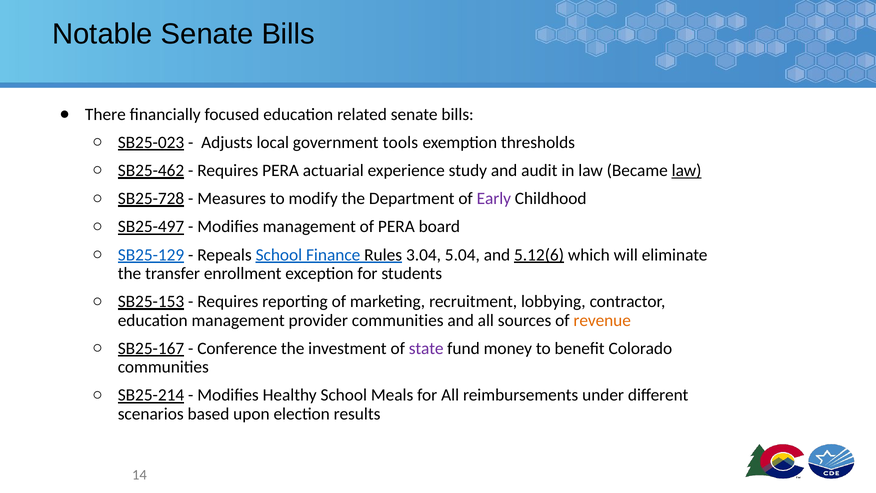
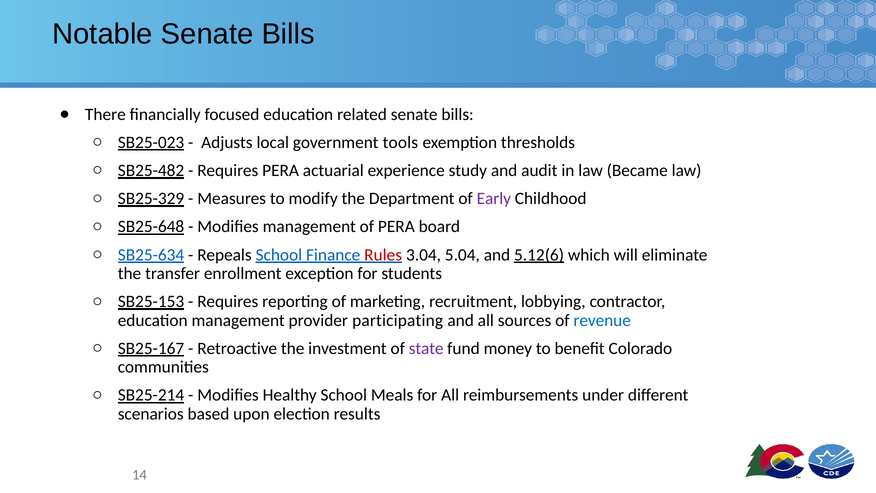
SB25-462: SB25-462 -> SB25-482
law at (687, 170) underline: present -> none
SB25-728: SB25-728 -> SB25-329
SB25-497: SB25-497 -> SB25-648
SB25-129: SB25-129 -> SB25-634
Rules colour: black -> red
provider communities: communities -> participating
revenue colour: orange -> blue
Conference: Conference -> Retroactive
